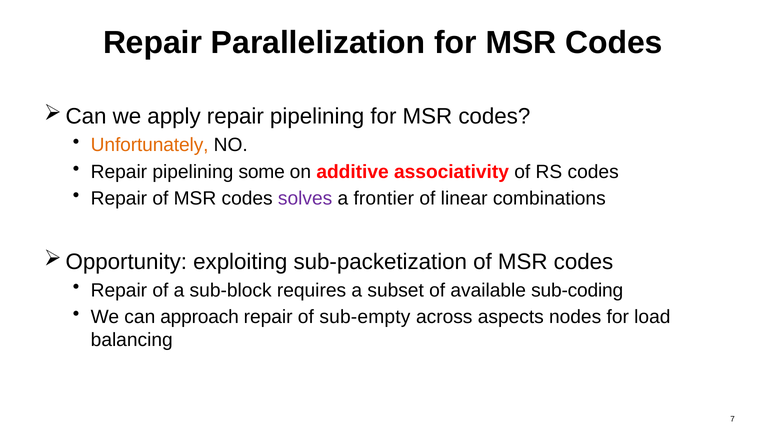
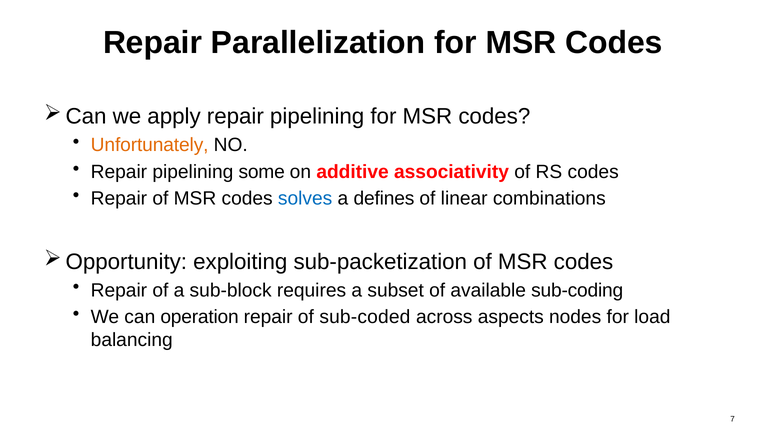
solves colour: purple -> blue
frontier: frontier -> defines
approach: approach -> operation
sub-empty: sub-empty -> sub-coded
